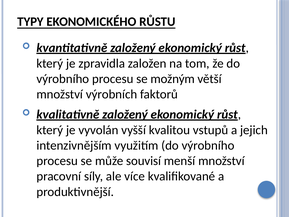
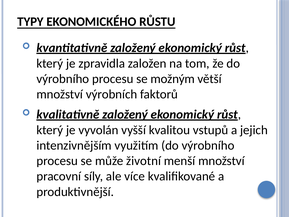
souvisí: souvisí -> životní
